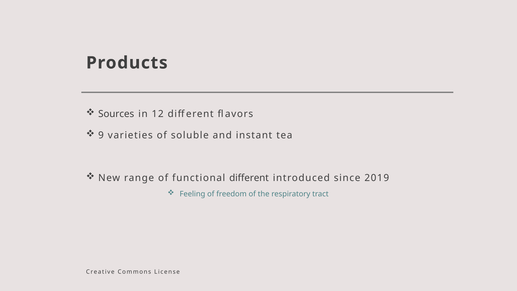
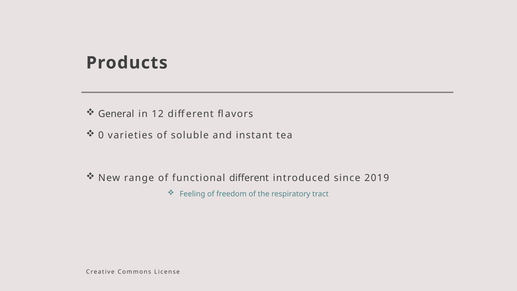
Sources: Sources -> General
9: 9 -> 0
